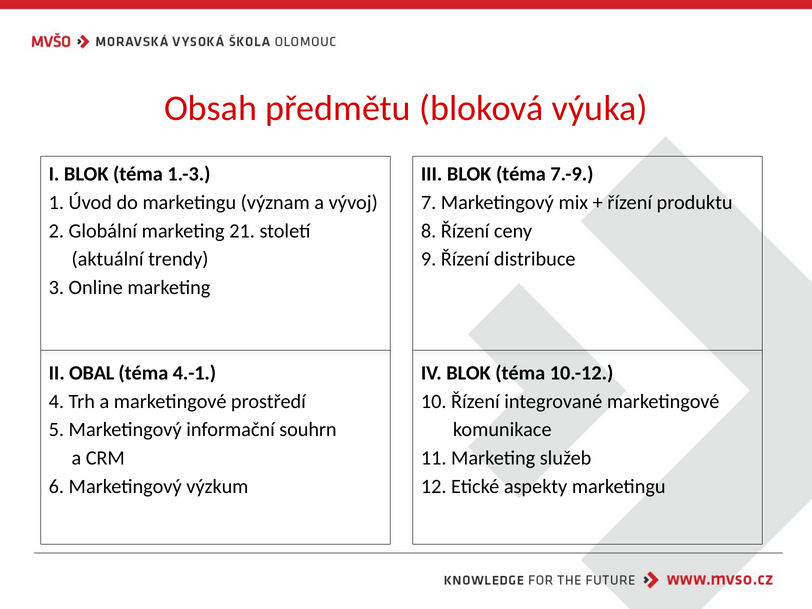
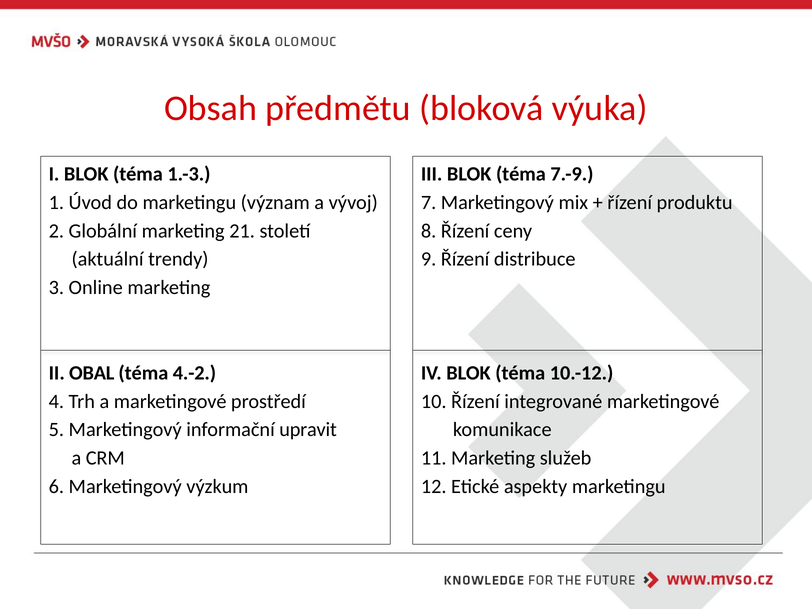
4.-1: 4.-1 -> 4.-2
souhrn: souhrn -> upravit
